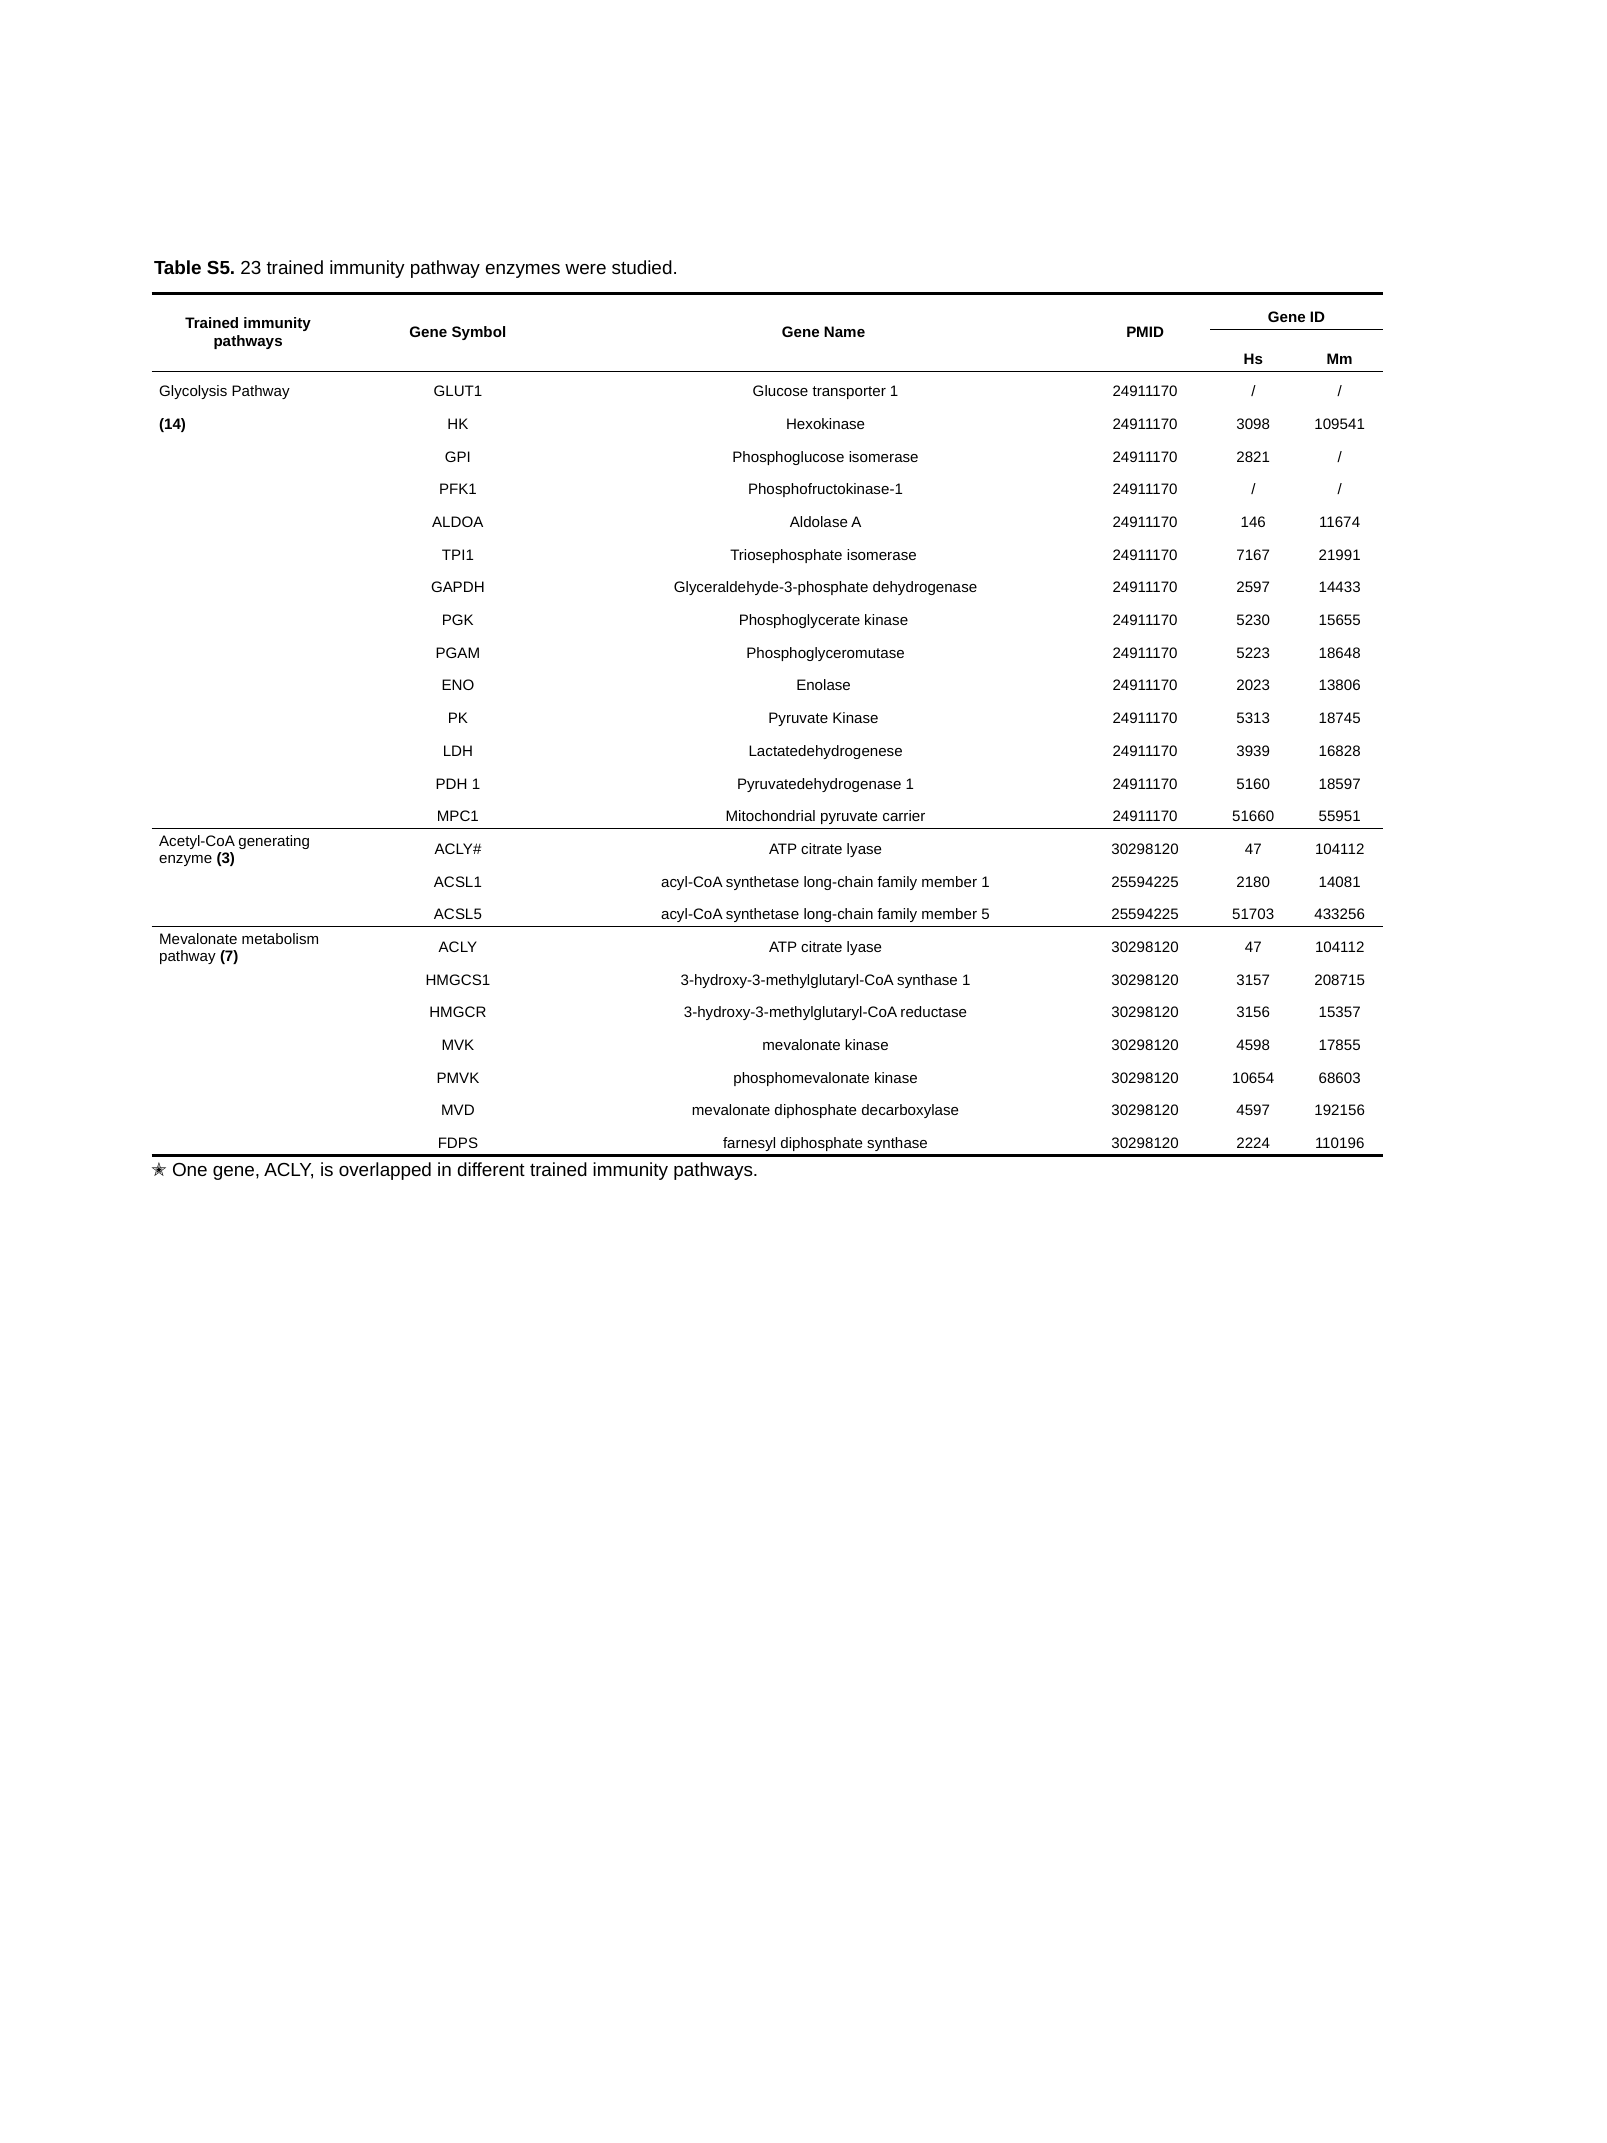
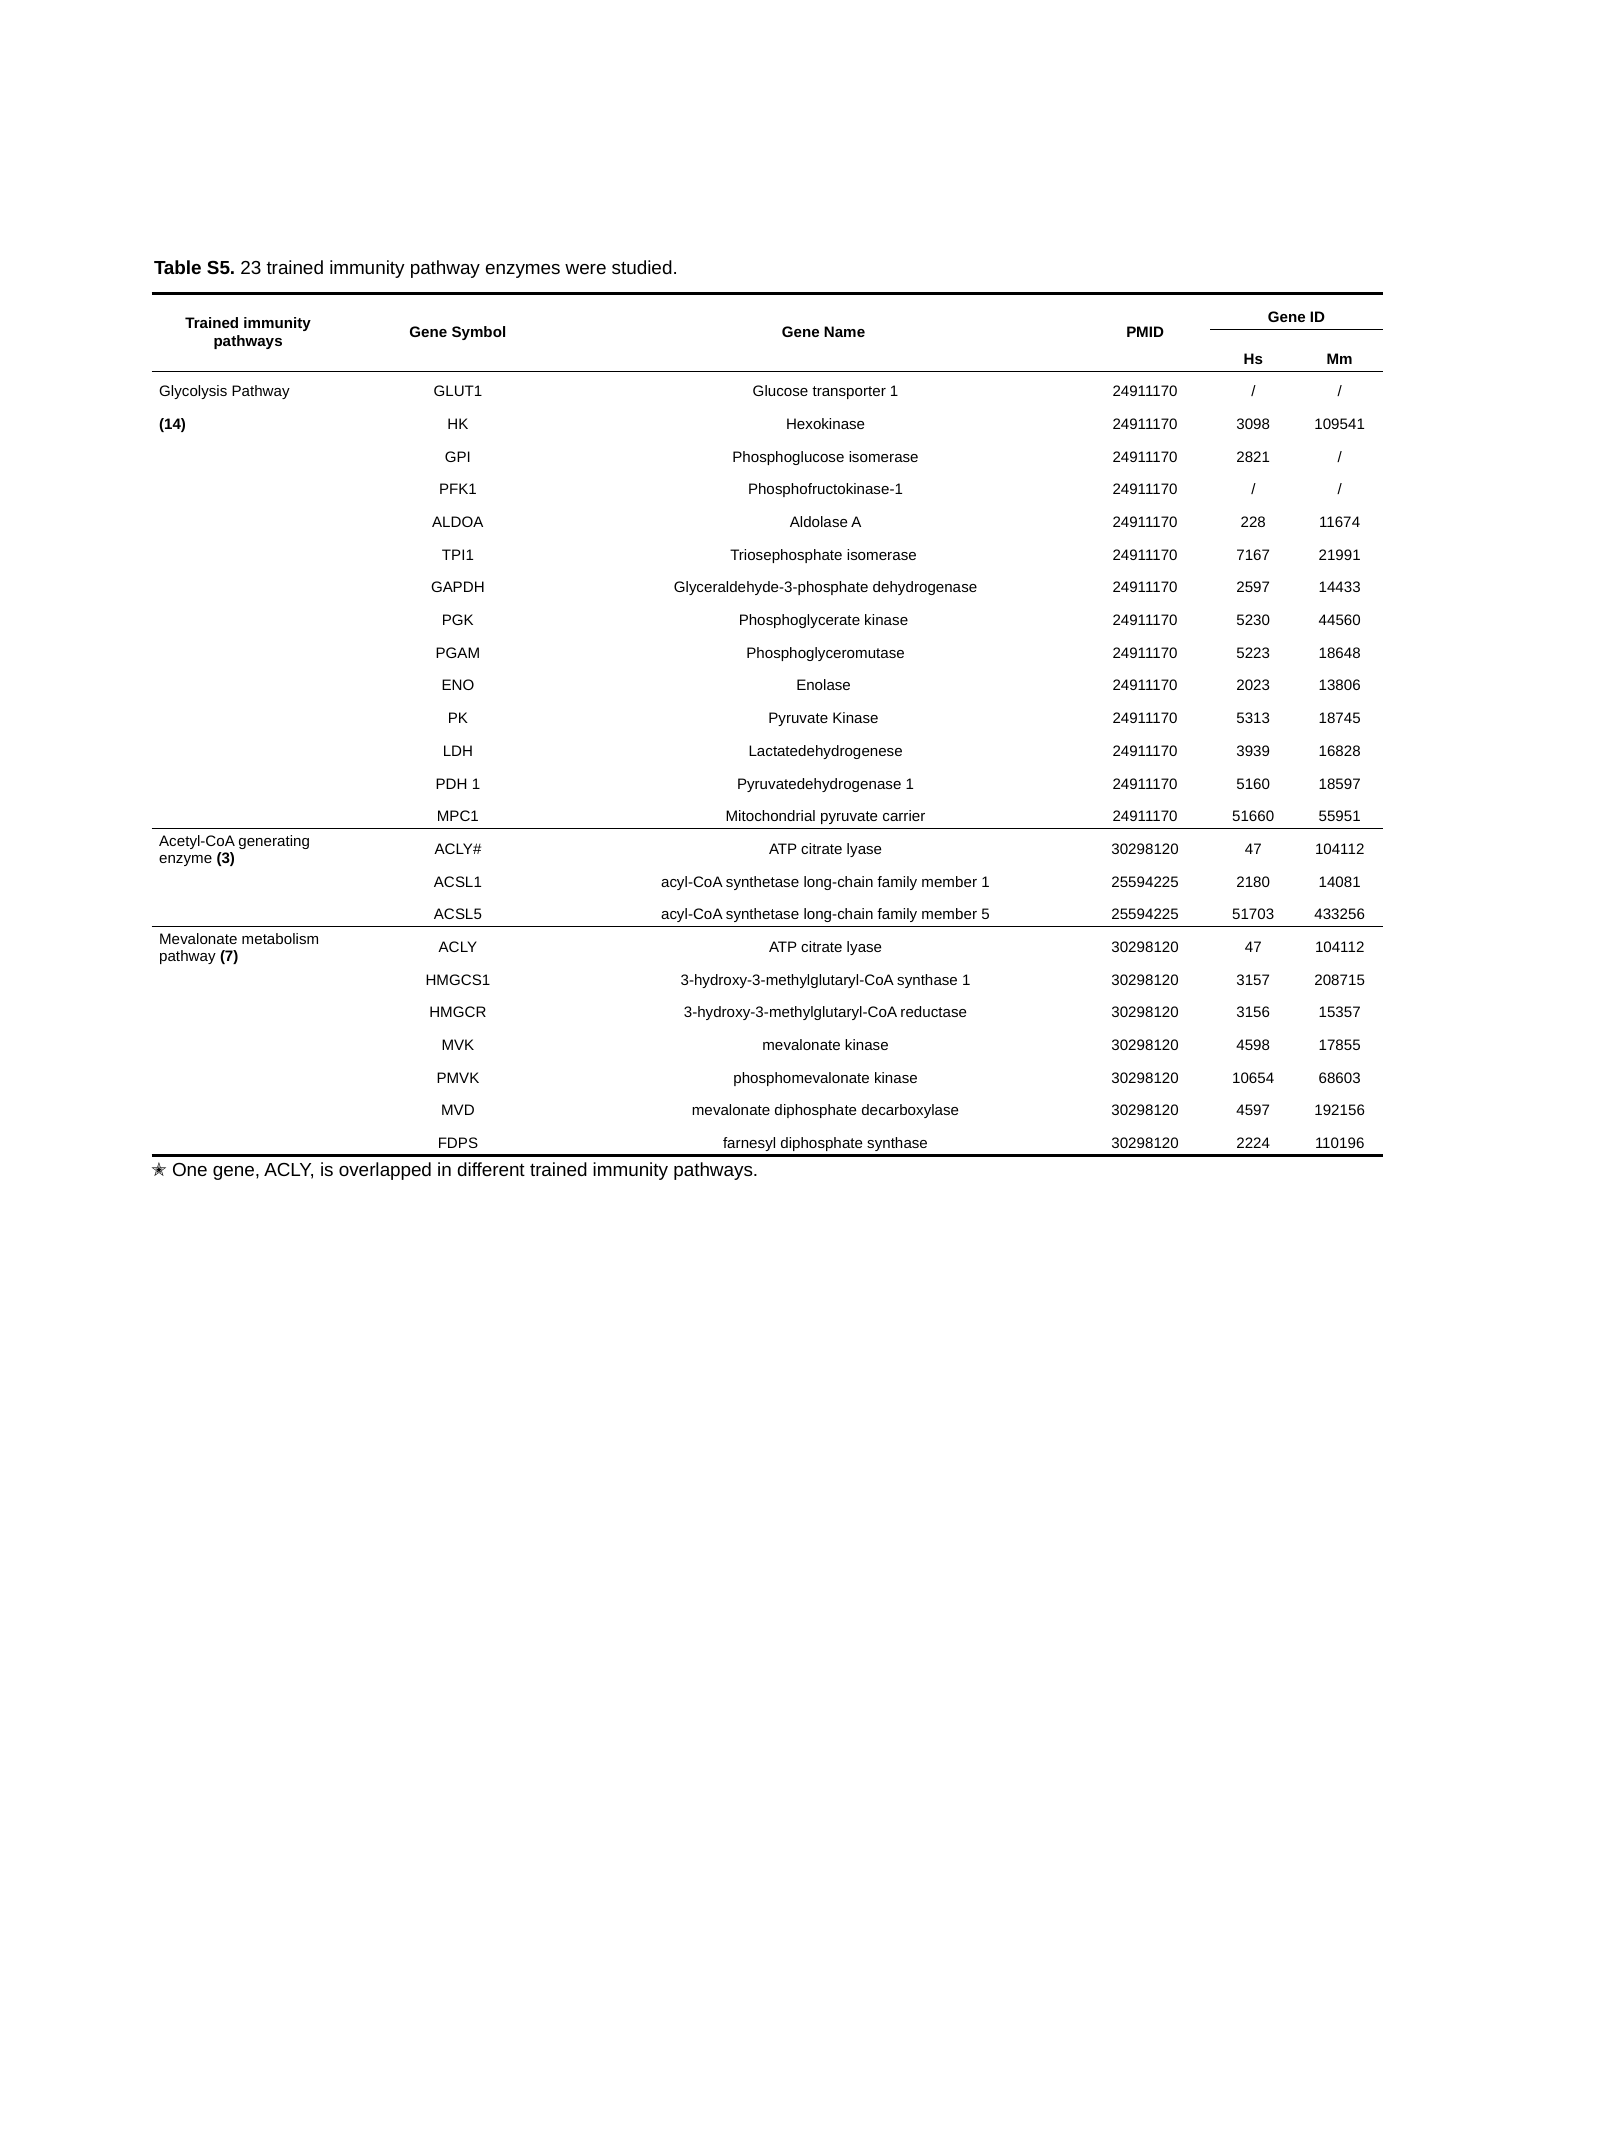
146: 146 -> 228
15655: 15655 -> 44560
